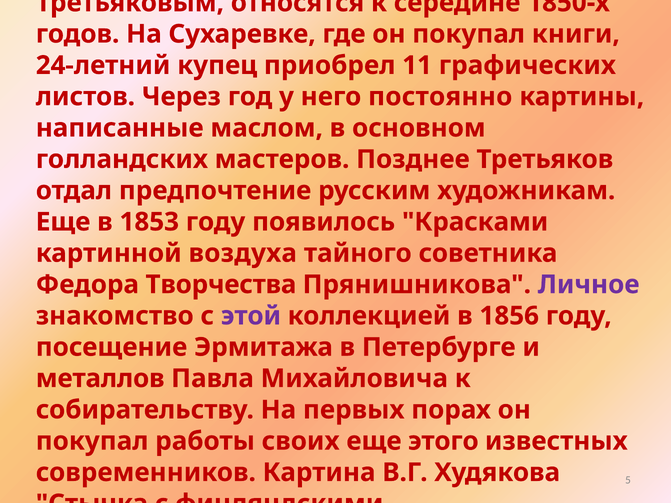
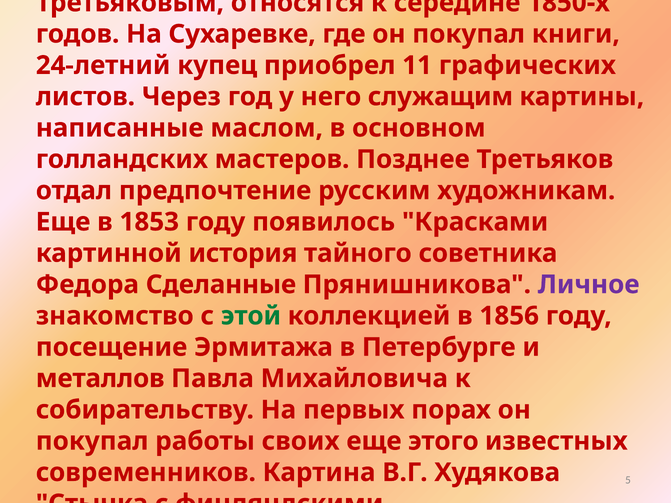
постоянно: постоянно -> служащим
воздуха: воздуха -> история
Федора Творчества: Творчества -> Сделанные
этой colour: purple -> green
